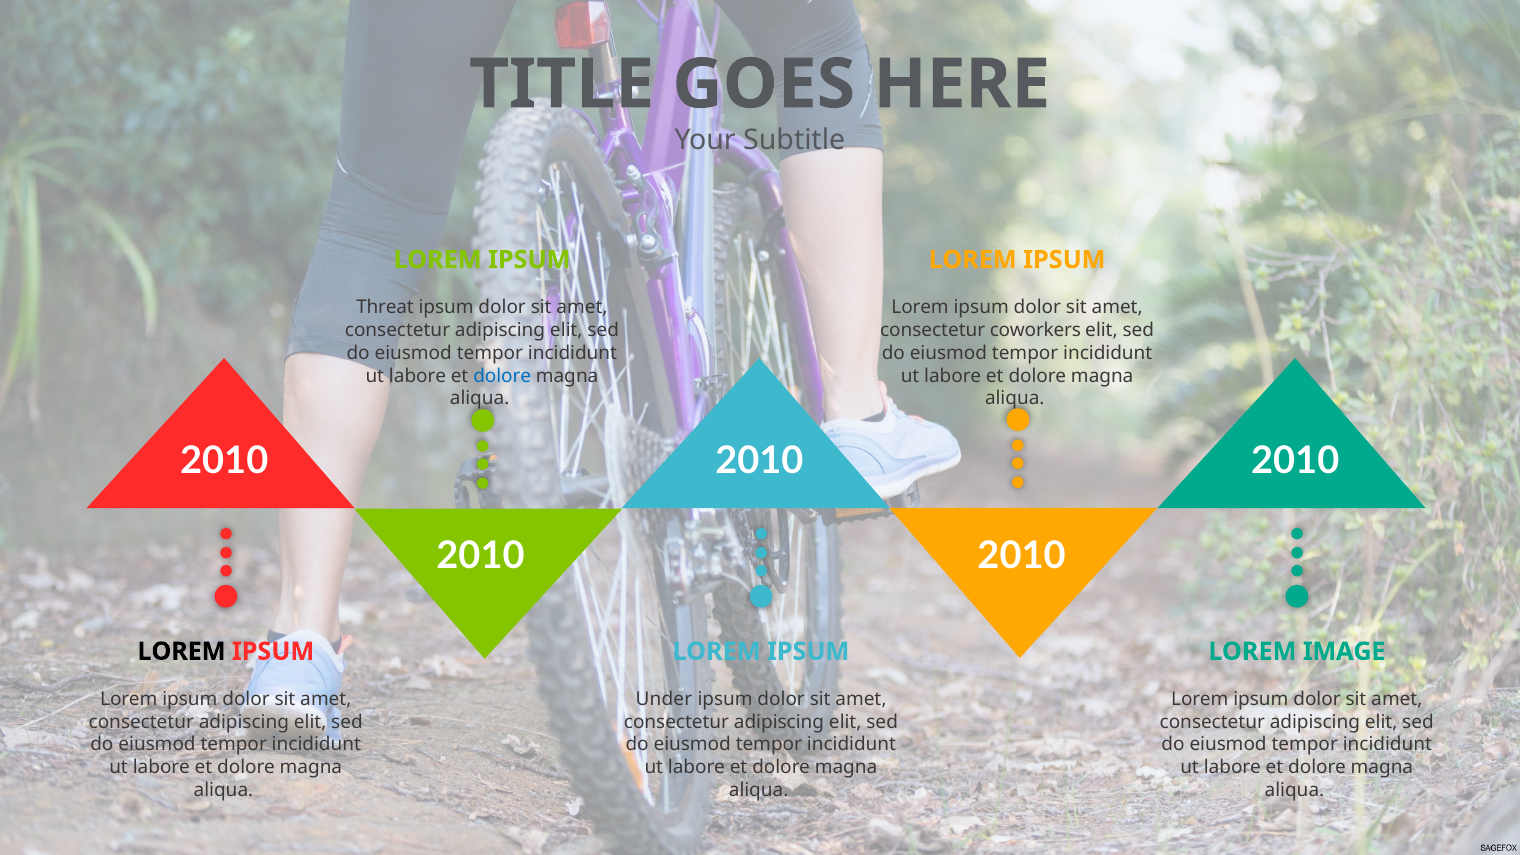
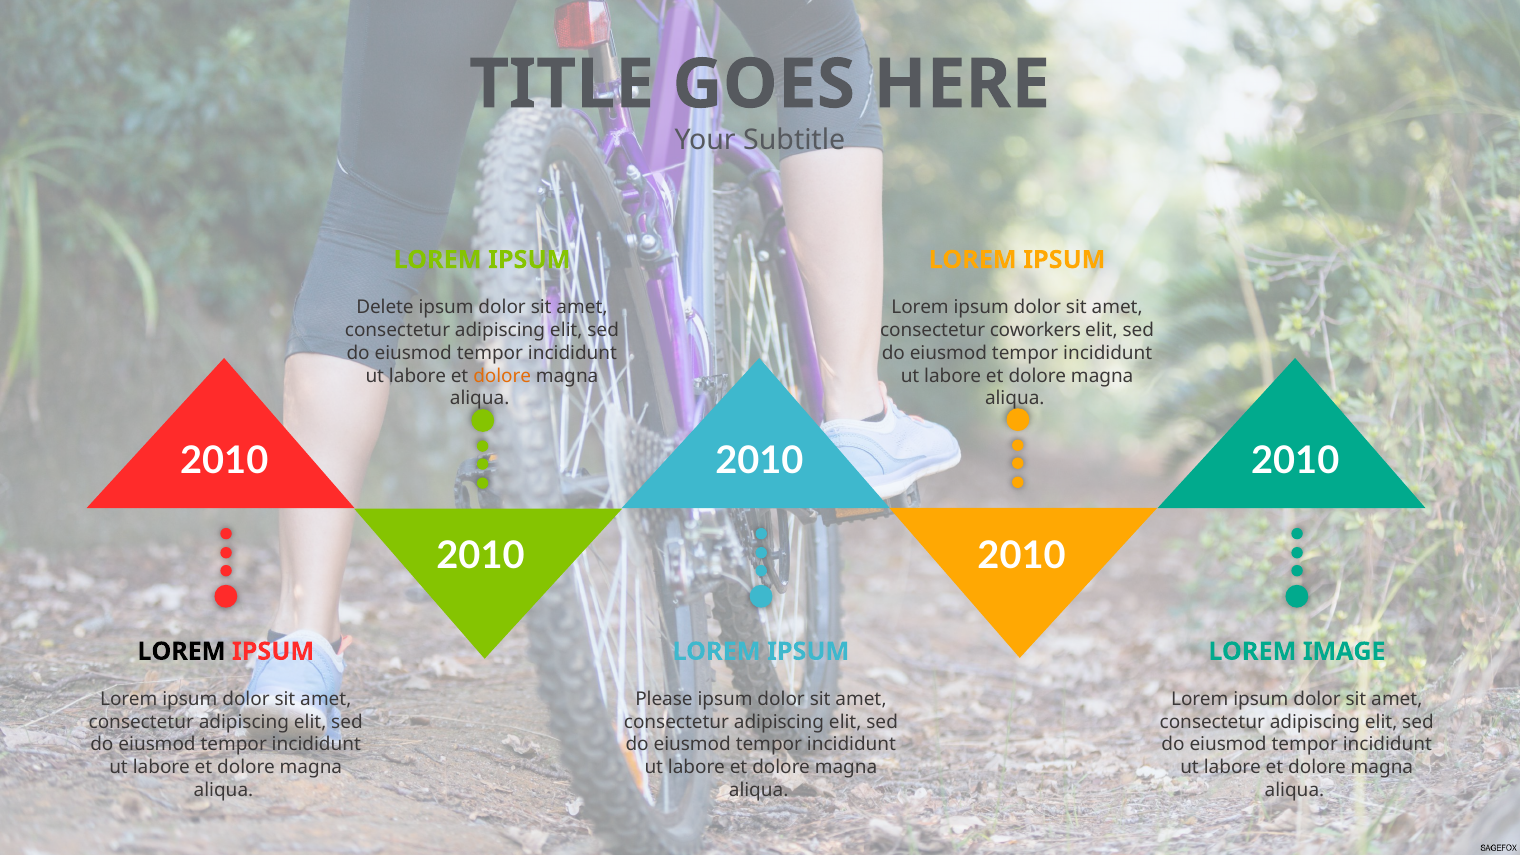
Threat: Threat -> Delete
dolore at (502, 376) colour: blue -> orange
Under: Under -> Please
